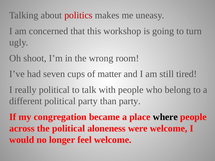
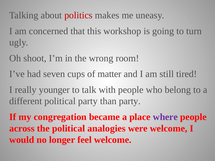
really political: political -> younger
where colour: black -> purple
aloneness: aloneness -> analogies
